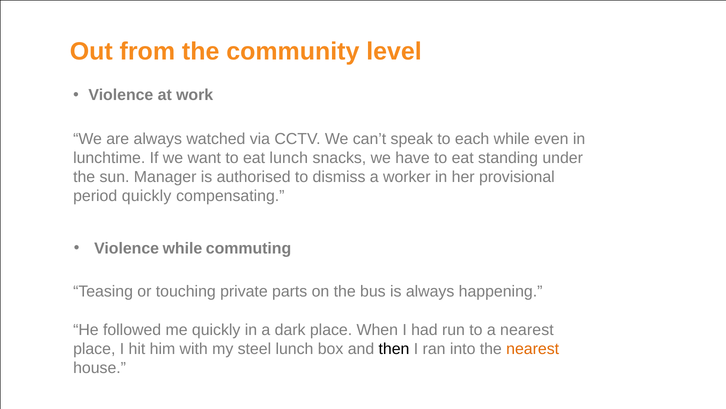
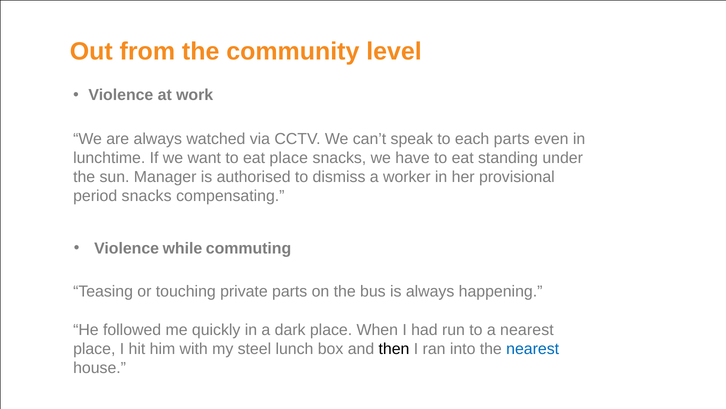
each while: while -> parts
eat lunch: lunch -> place
period quickly: quickly -> snacks
nearest at (533, 348) colour: orange -> blue
